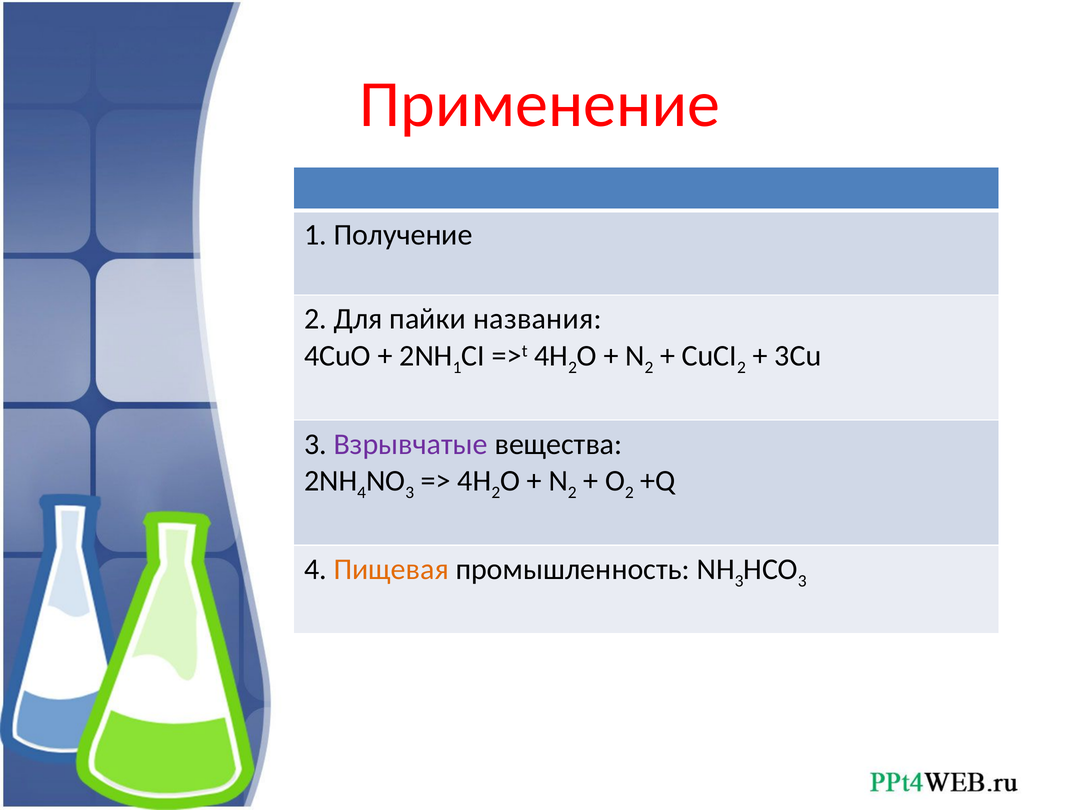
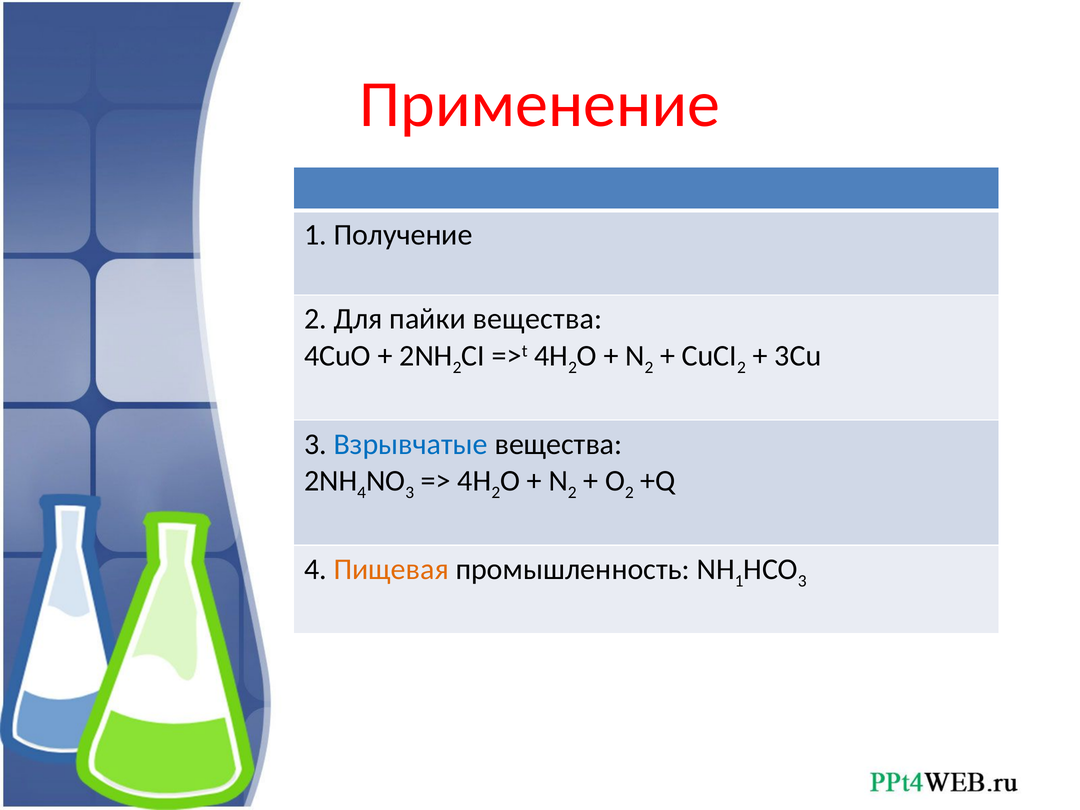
пайки названия: названия -> вещества
1 at (457, 367): 1 -> 2
Взрывчатые colour: purple -> blue
3 at (739, 581): 3 -> 1
